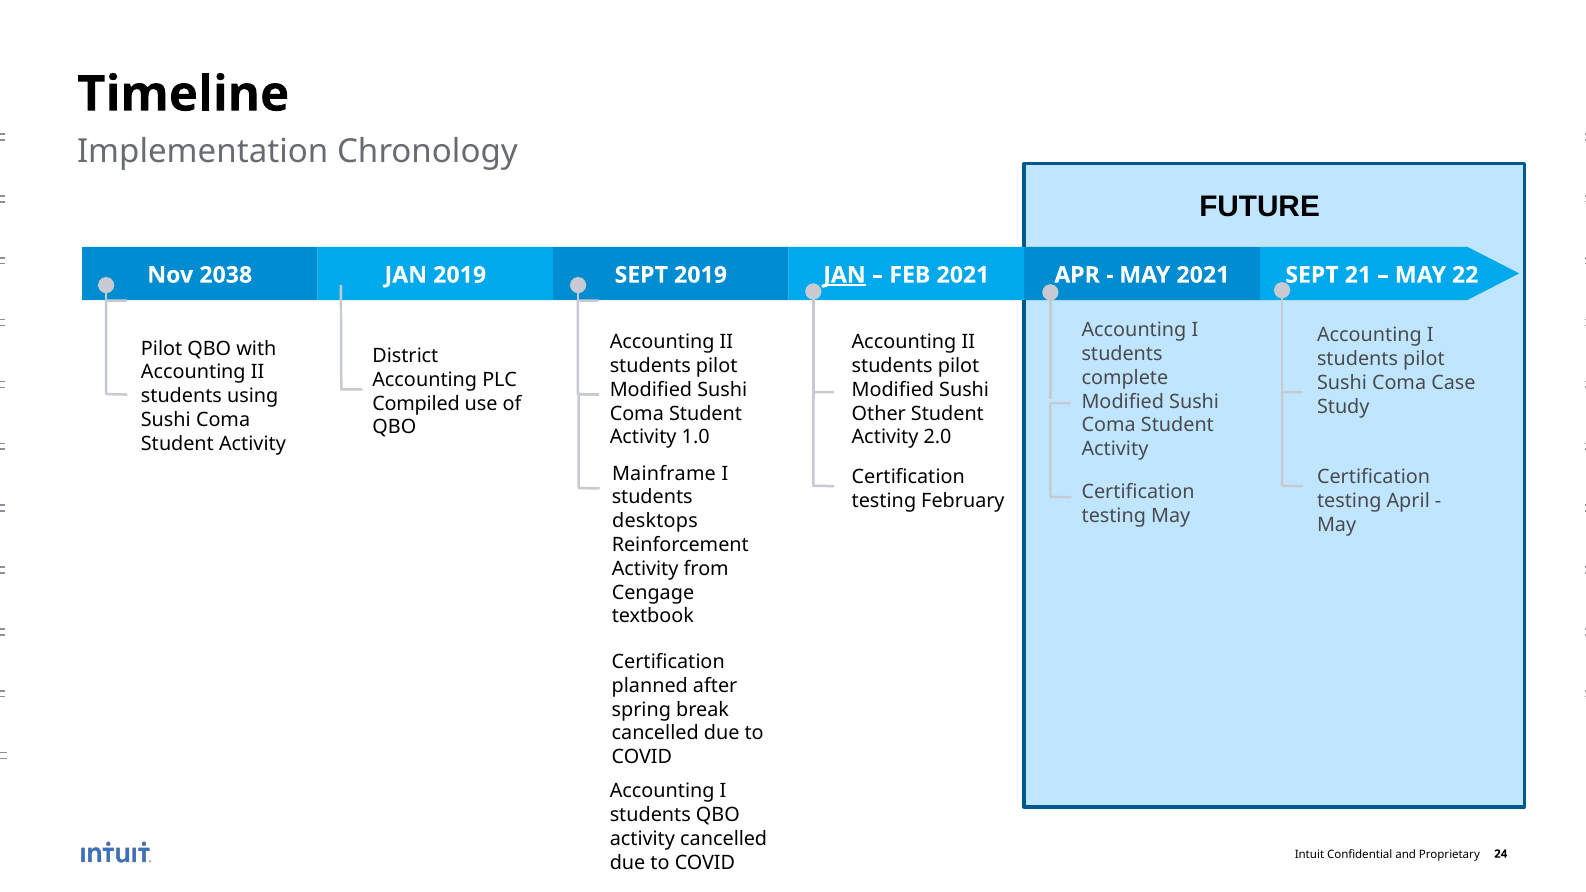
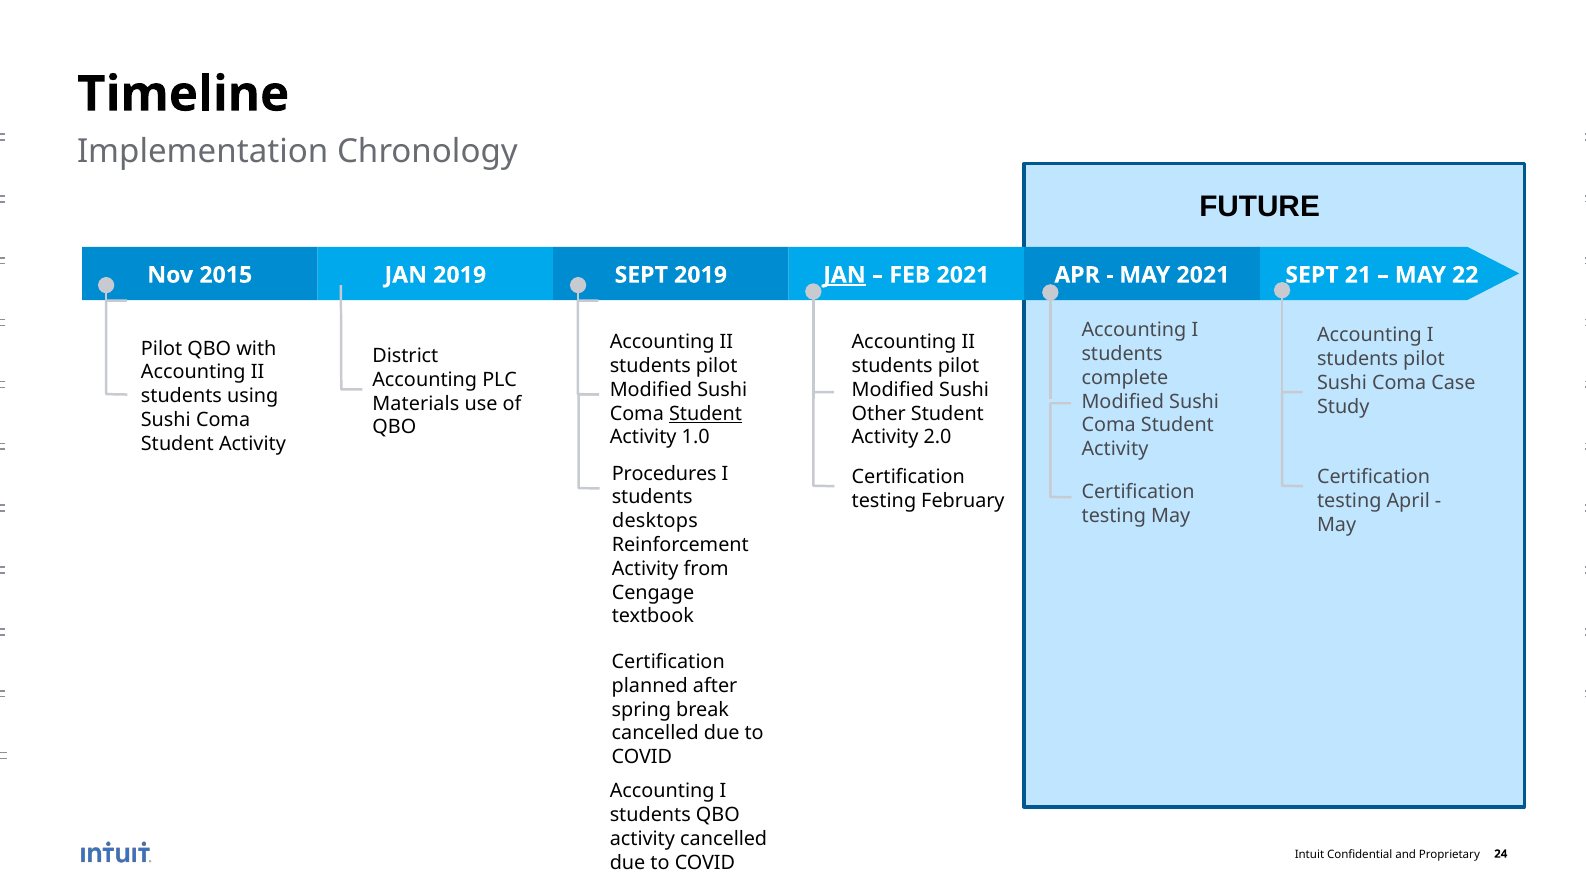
2038: 2038 -> 2015
Compiled: Compiled -> Materials
Student at (706, 414) underline: none -> present
Mainframe: Mainframe -> Procedures
